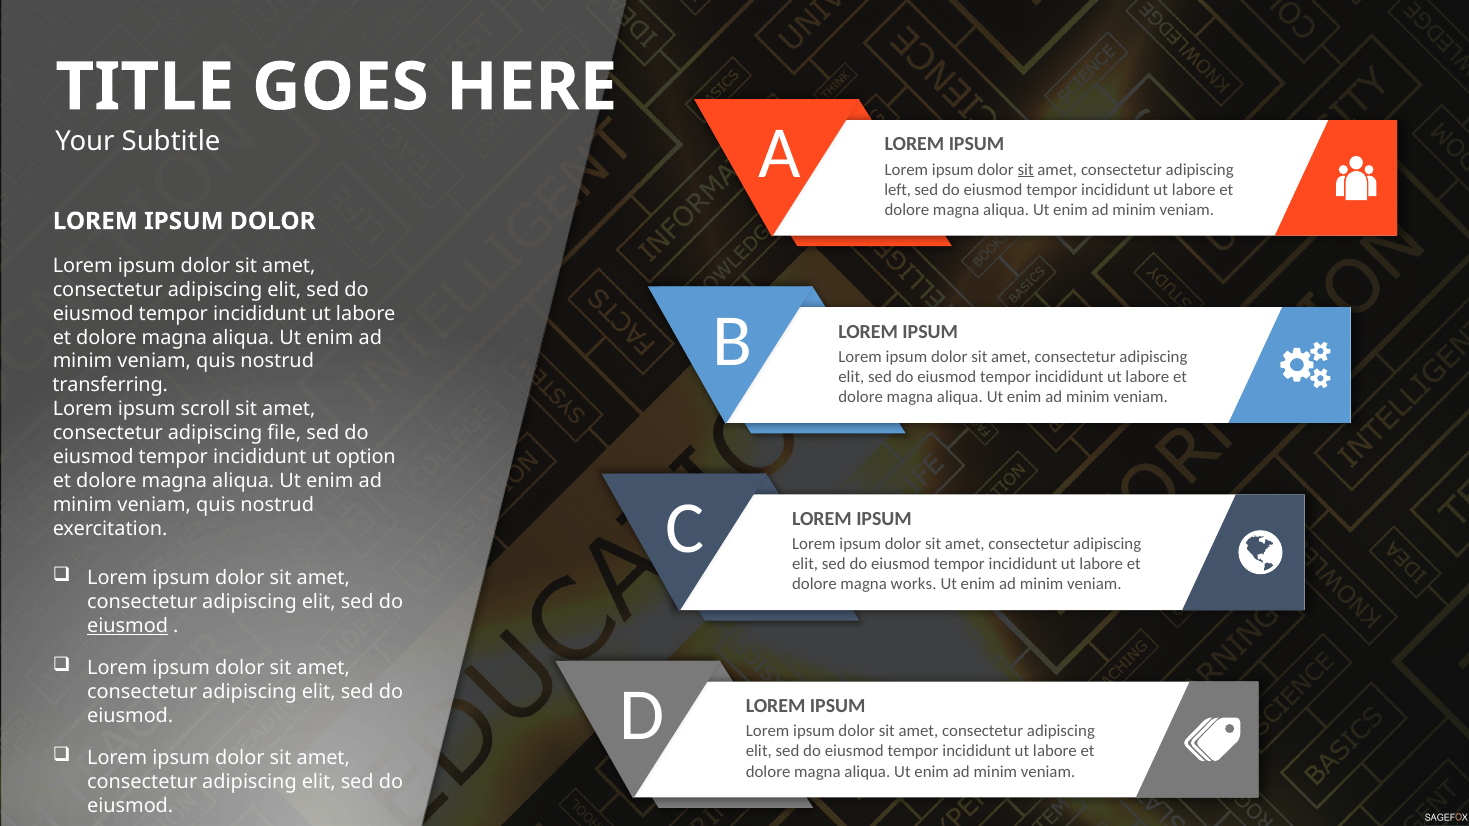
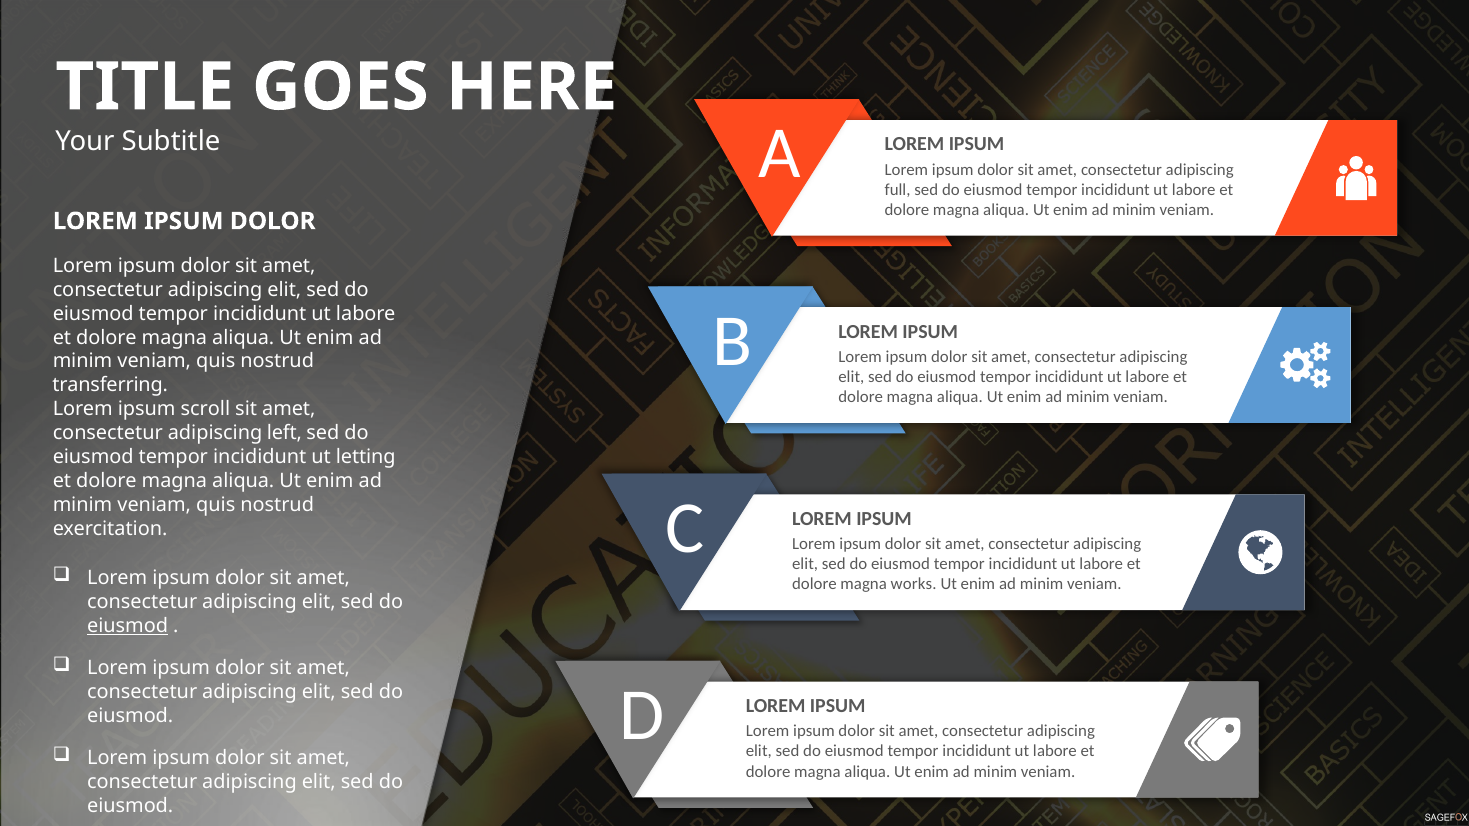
sit at (1026, 170) underline: present -> none
left: left -> full
file: file -> left
option: option -> letting
